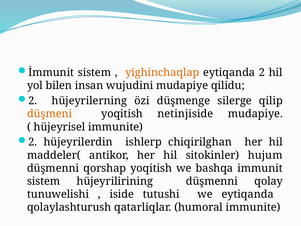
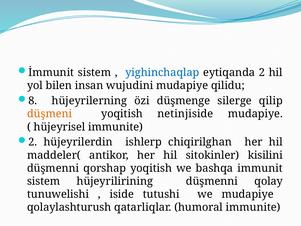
yighinchaqlap colour: orange -> blue
2 at (33, 101): 2 -> 8
hujum: hujum -> kisilini
we eytiqanda: eytiqanda -> mudapiye
